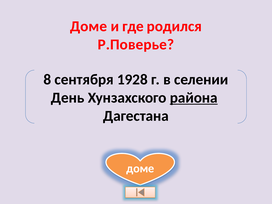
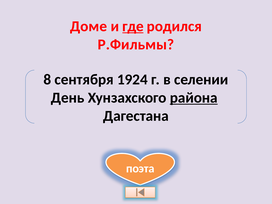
где underline: none -> present
Р.Поверье: Р.Поверье -> Р.Фильмы
1928: 1928 -> 1924
доме at (140, 168): доме -> поэта
